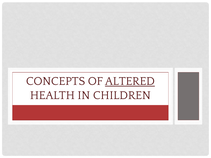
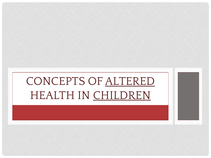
CHILDREN underline: none -> present
